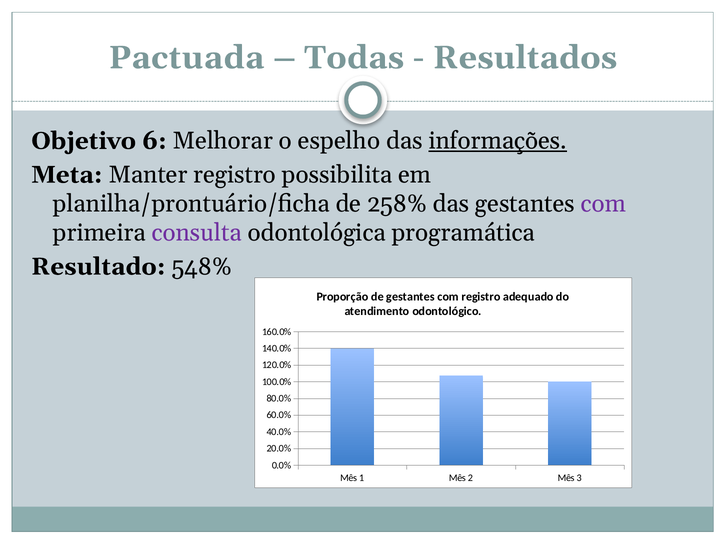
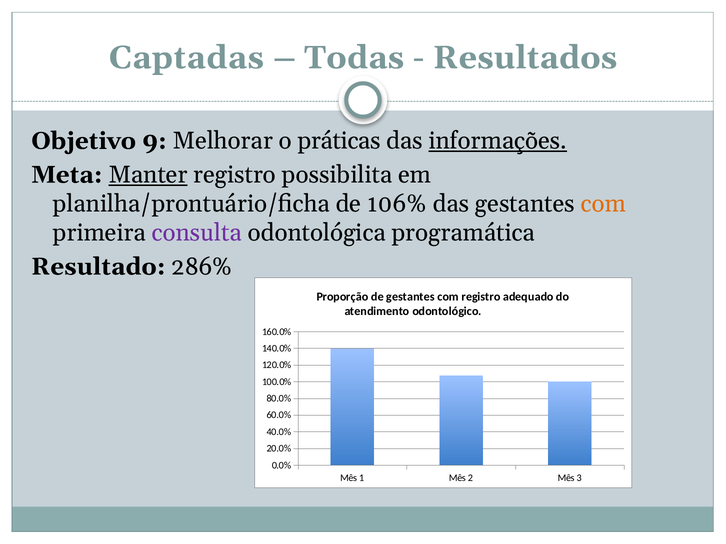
Pactuada: Pactuada -> Captadas
6: 6 -> 9
espelho: espelho -> práticas
Manter underline: none -> present
258%: 258% -> 106%
com at (603, 204) colour: purple -> orange
548%: 548% -> 286%
